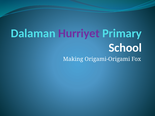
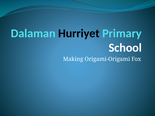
Hurriyet colour: purple -> black
